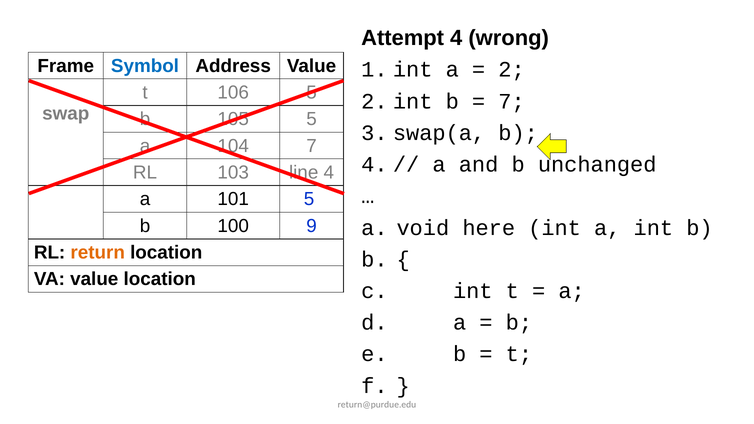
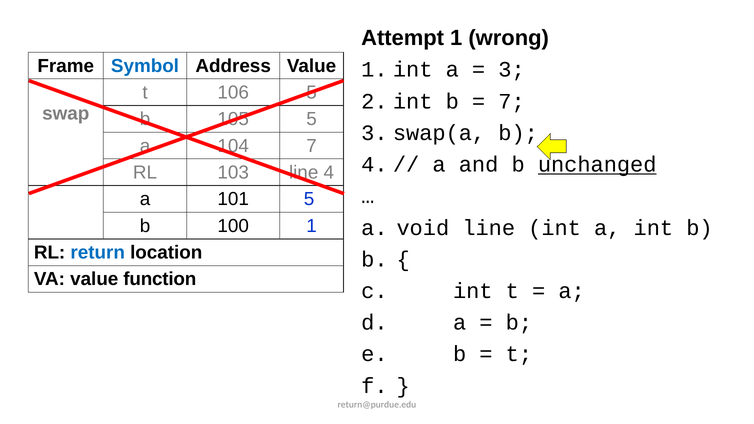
Attempt 4: 4 -> 1
2: 2 -> 3
unchanged underline: none -> present
100 9: 9 -> 1
void here: here -> line
return colour: orange -> blue
value location: location -> function
